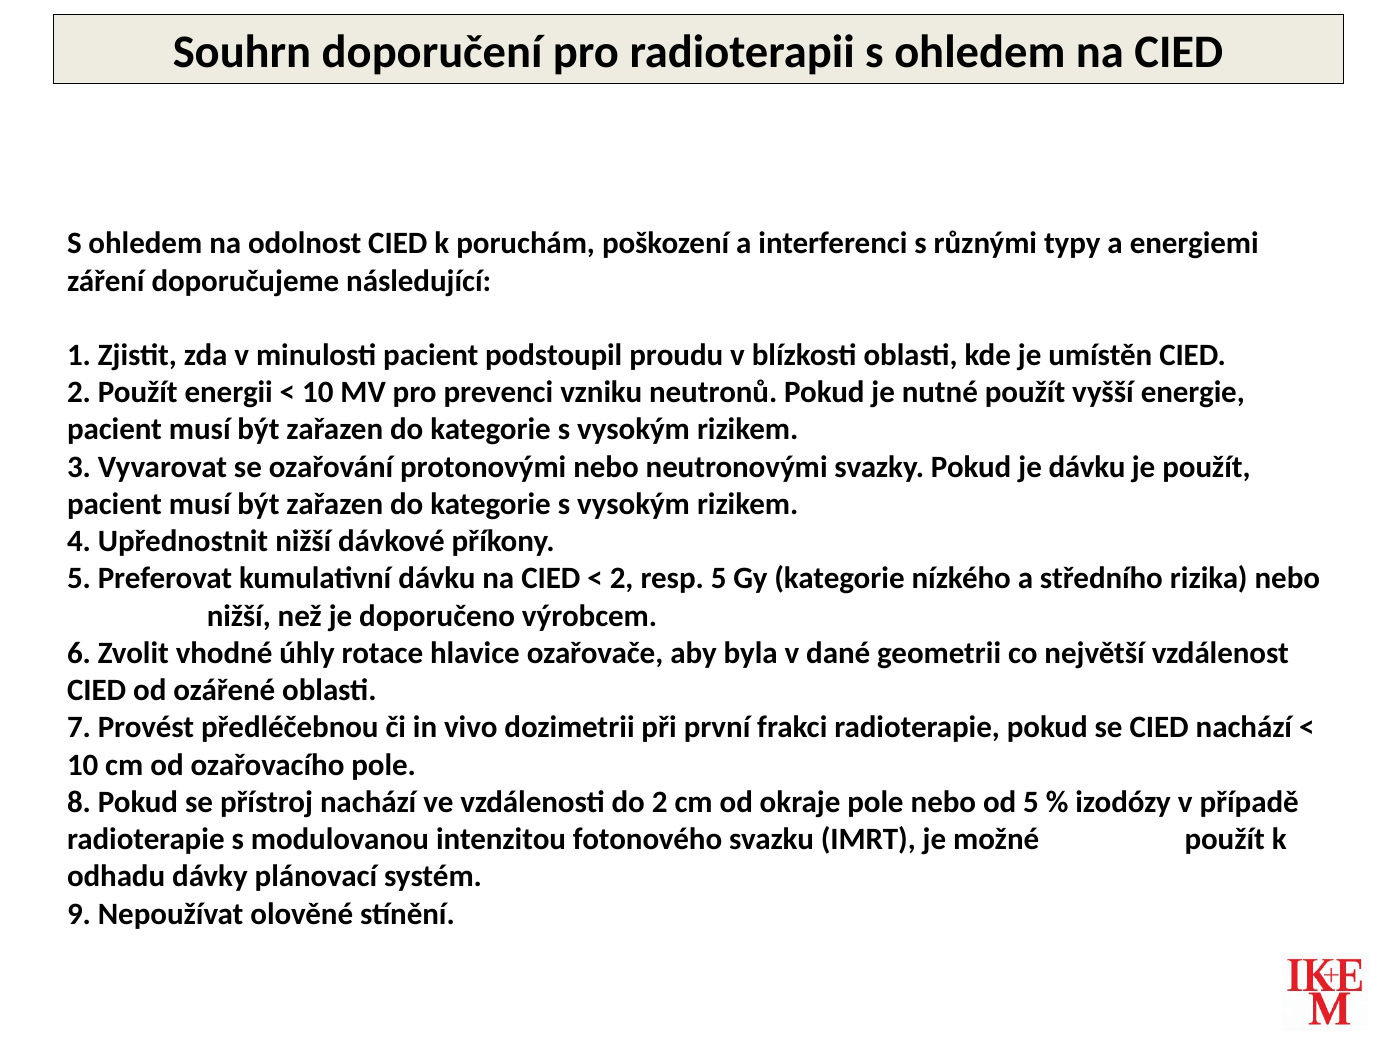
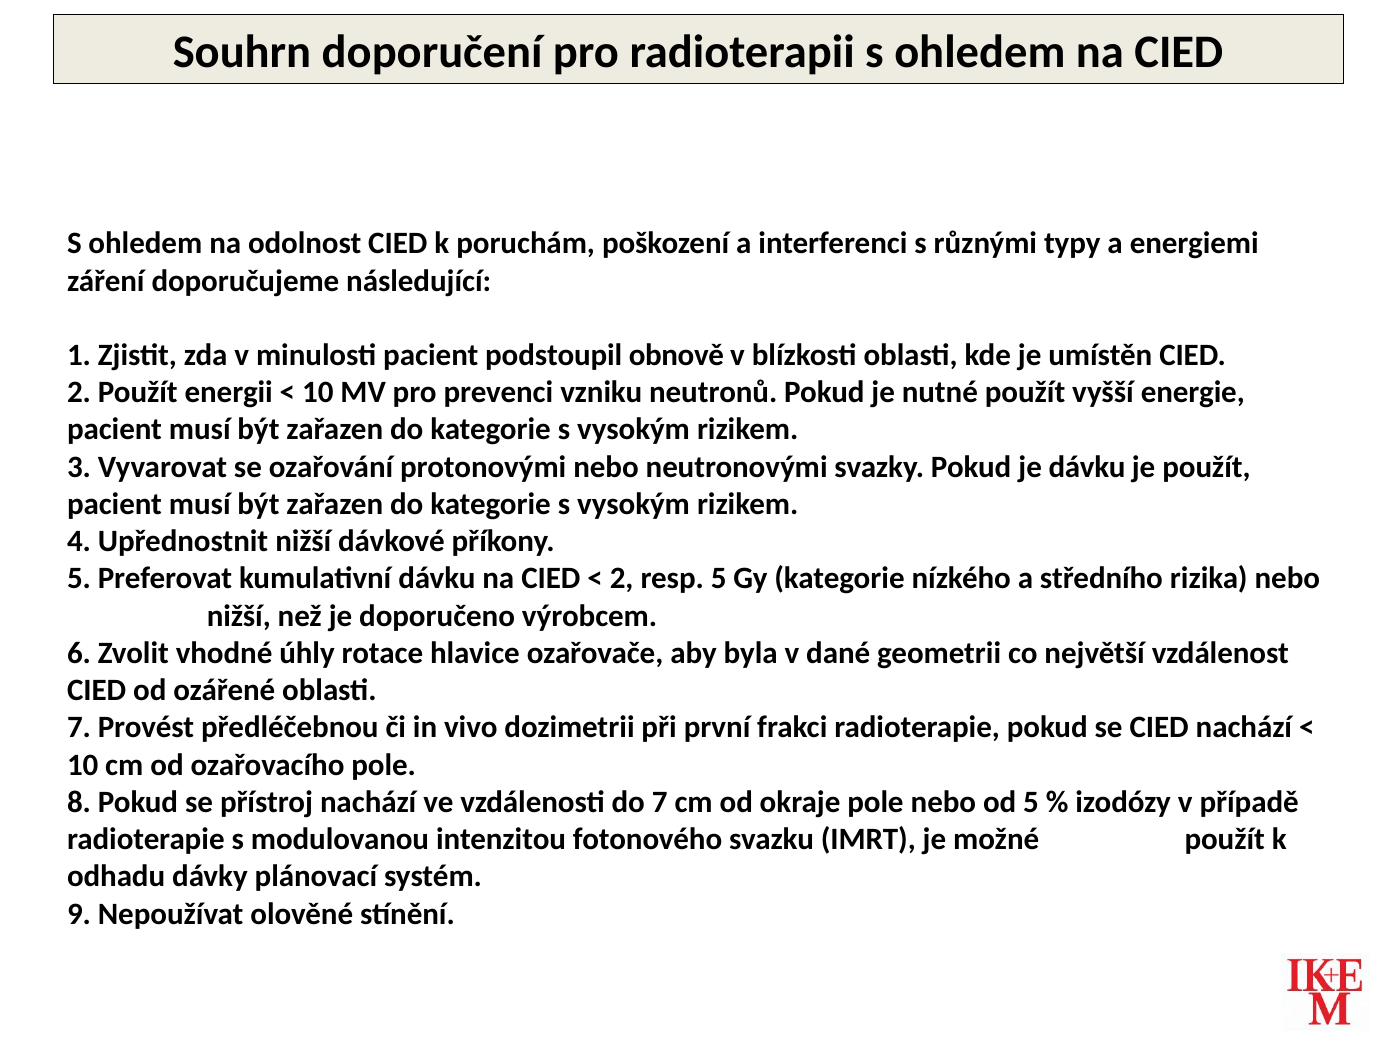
proudu: proudu -> obnově
do 2: 2 -> 7
